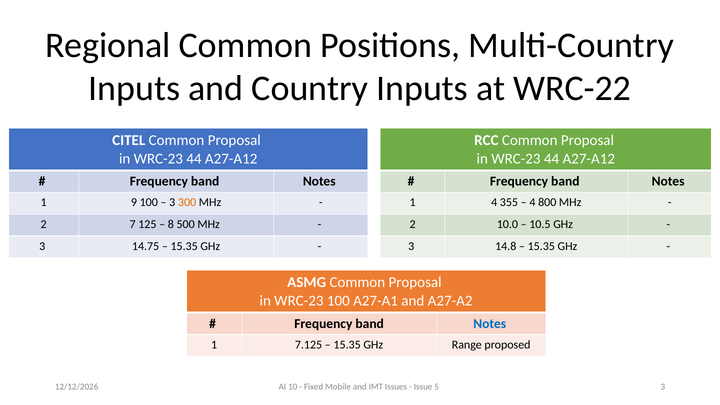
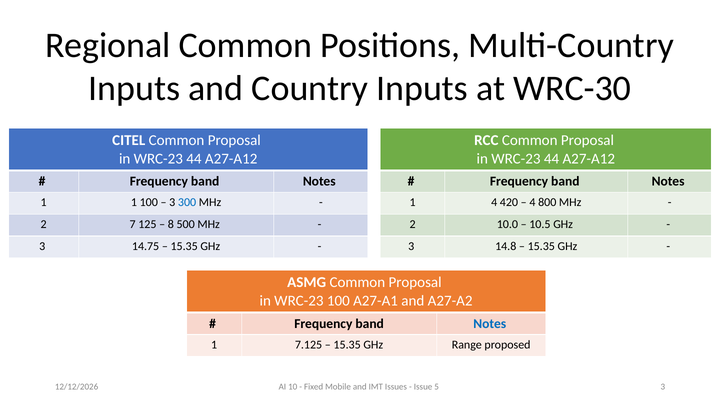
WRC-22: WRC-22 -> WRC-30
1 9: 9 -> 1
300 colour: orange -> blue
355: 355 -> 420
